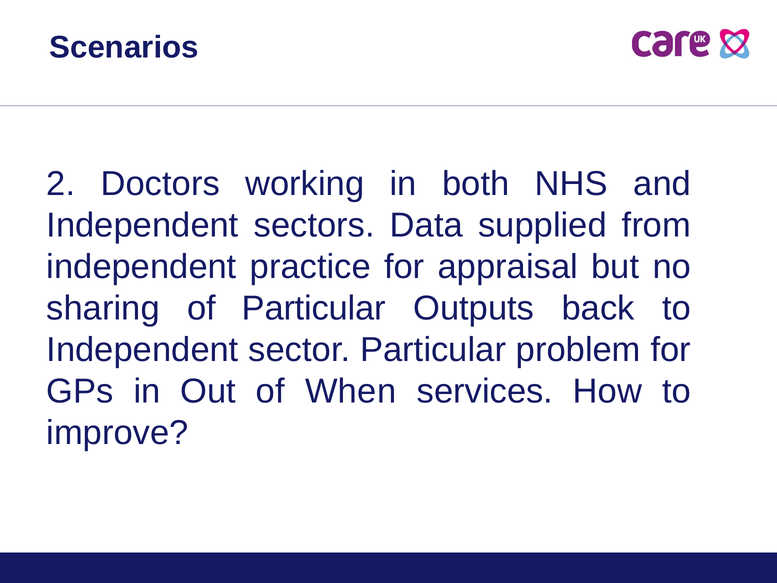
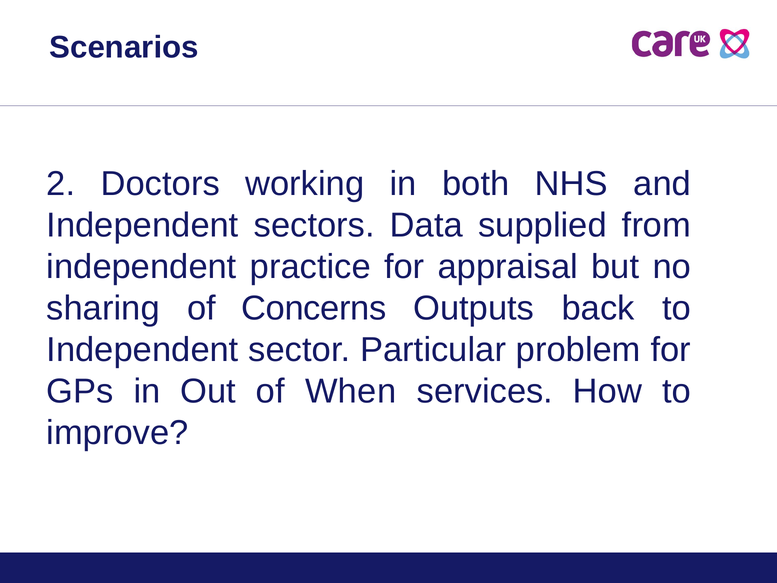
of Particular: Particular -> Concerns
